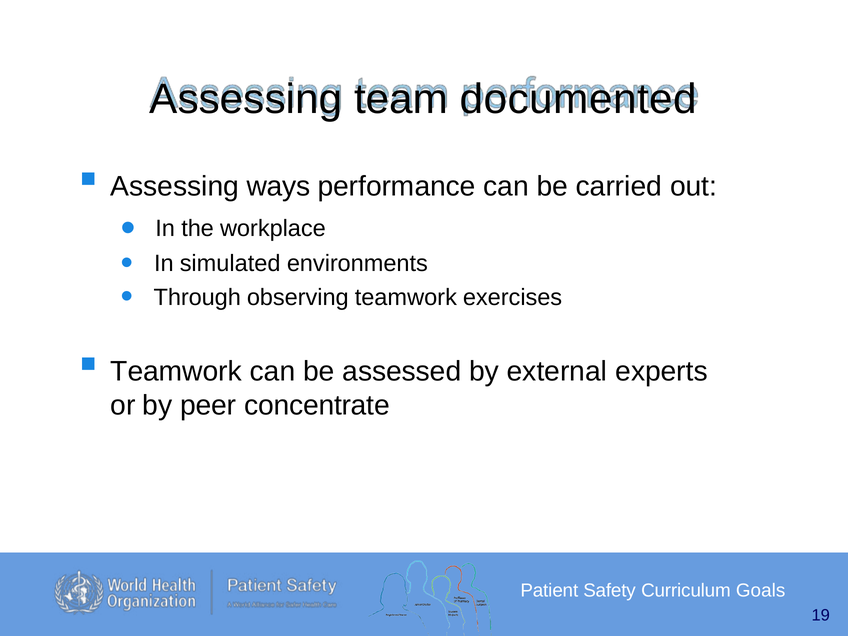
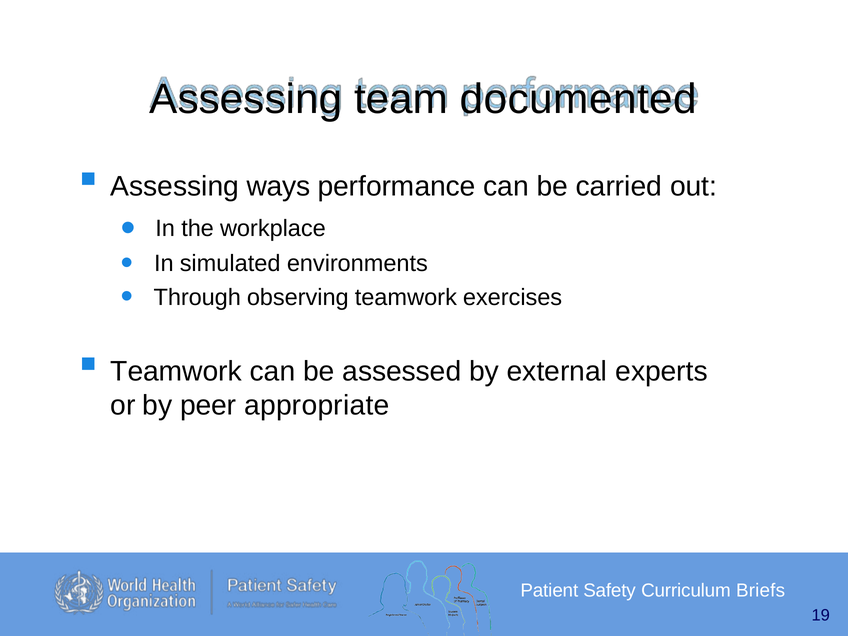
concentrate: concentrate -> appropriate
Goals: Goals -> Briefs
